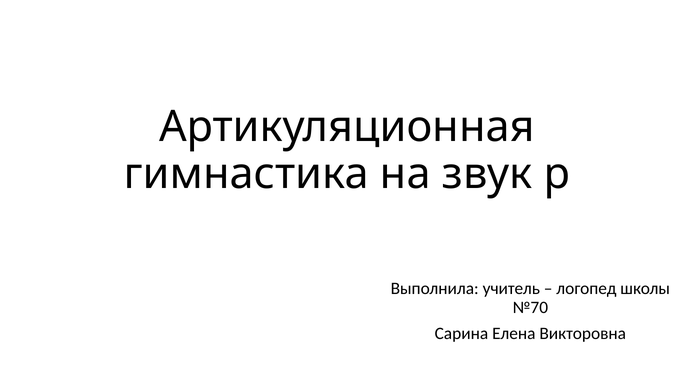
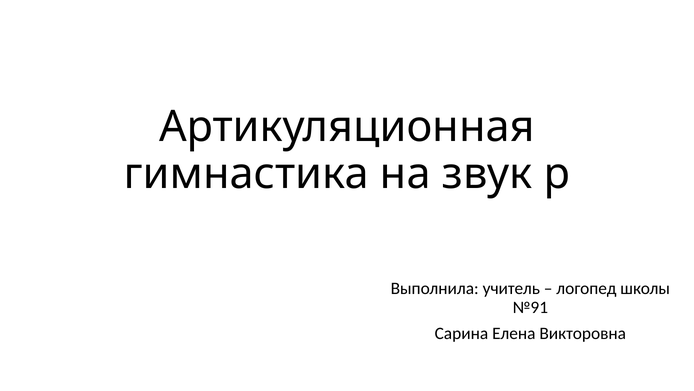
№70: №70 -> №91
